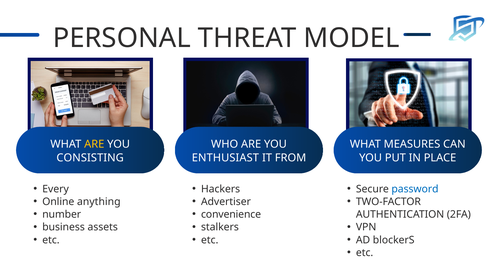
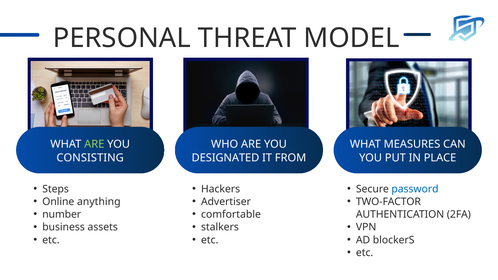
ARE at (94, 144) colour: yellow -> light green
ENTHUSIAST: ENTHUSIAST -> DESIGNATED
Every: Every -> Steps
convenience: convenience -> comfortable
